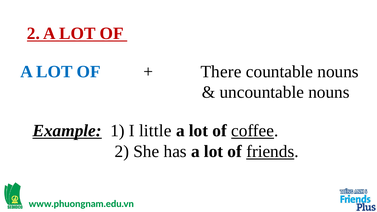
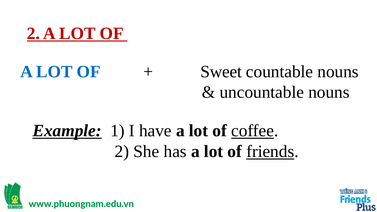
There: There -> Sweet
little: little -> have
